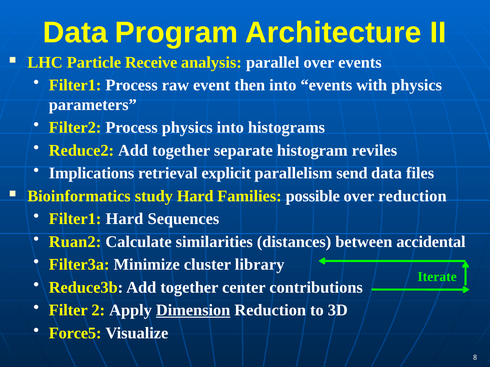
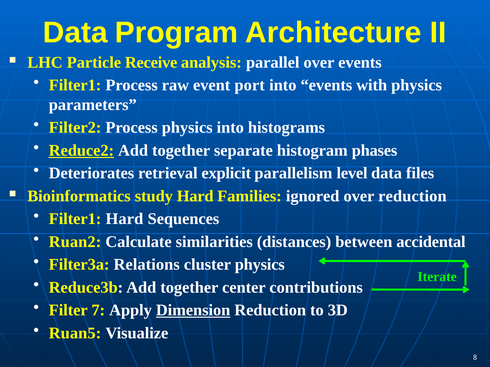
then: then -> port
Reduce2 underline: none -> present
reviles: reviles -> phases
Implications: Implications -> Deteriorates
send: send -> level
possible: possible -> ignored
Minimize: Minimize -> Relations
cluster library: library -> physics
2: 2 -> 7
Force5: Force5 -> Ruan5
